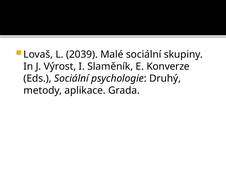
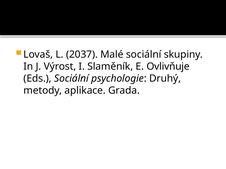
2039: 2039 -> 2037
Konverze: Konverze -> Ovlivňuje
